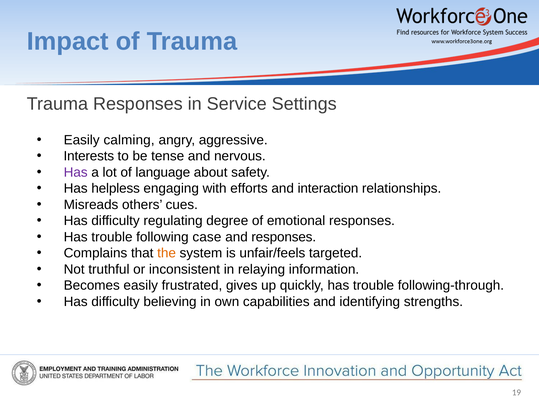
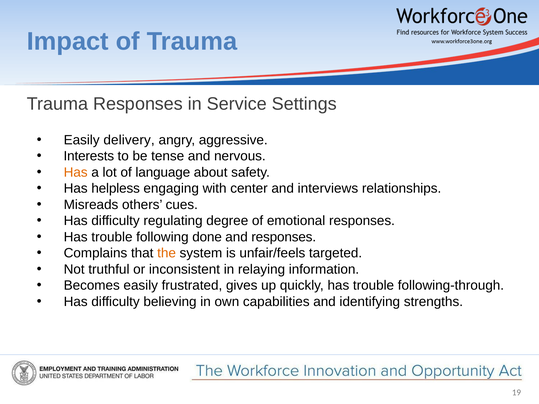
calming: calming -> delivery
Has at (76, 172) colour: purple -> orange
efforts: efforts -> center
interaction: interaction -> interviews
case: case -> done
